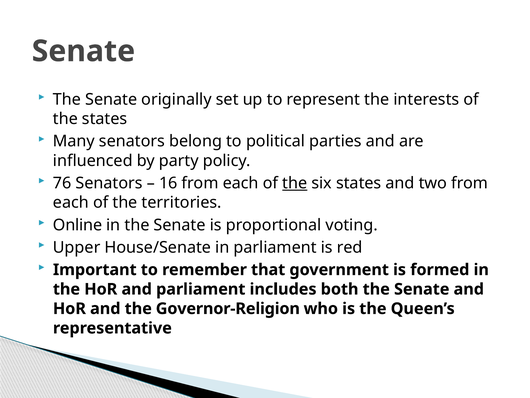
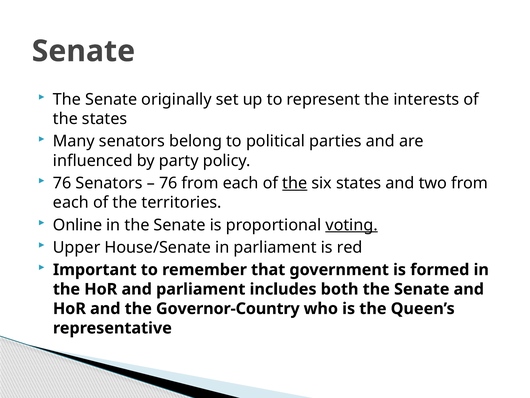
16 at (168, 183): 16 -> 76
voting underline: none -> present
Governor-Religion: Governor-Religion -> Governor-Country
